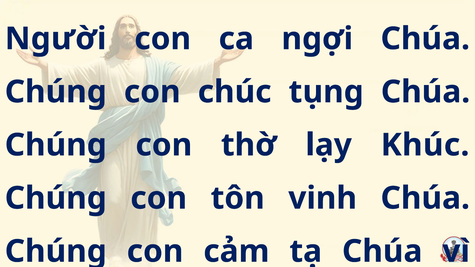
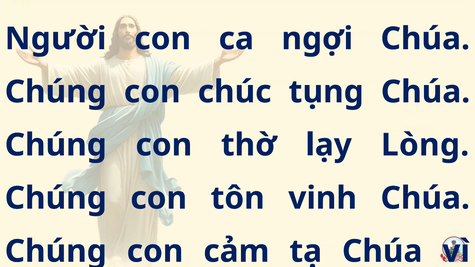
Khúc: Khúc -> Lòng
